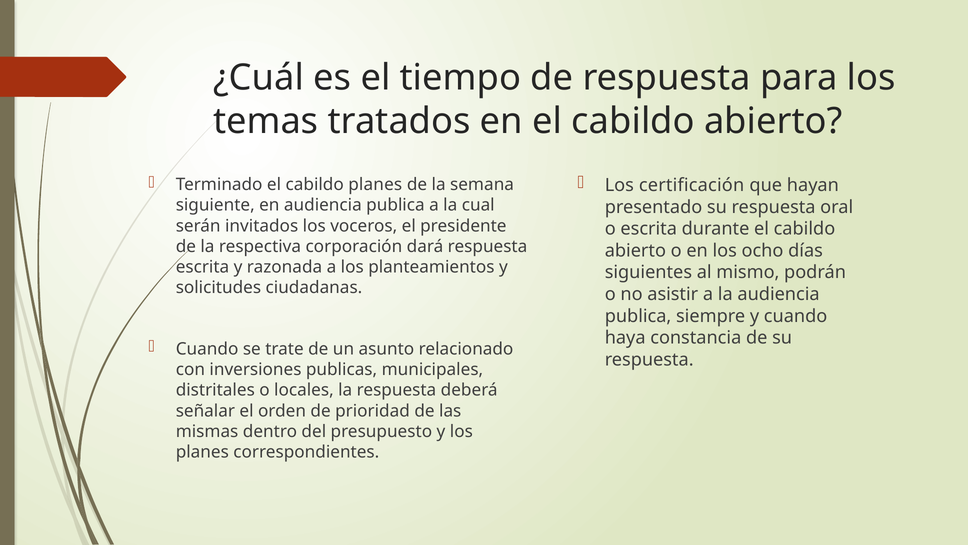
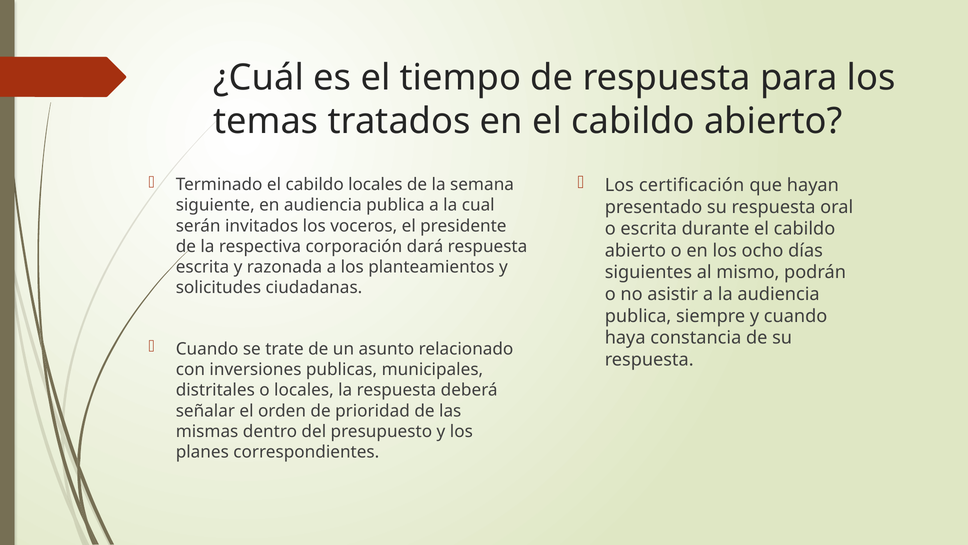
cabildo planes: planes -> locales
